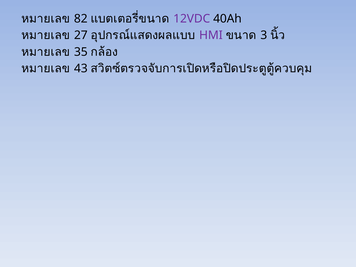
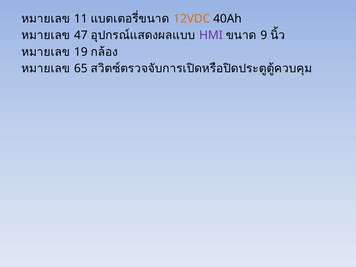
82: 82 -> 11
12VDC colour: purple -> orange
27: 27 -> 47
3: 3 -> 9
35: 35 -> 19
43: 43 -> 65
